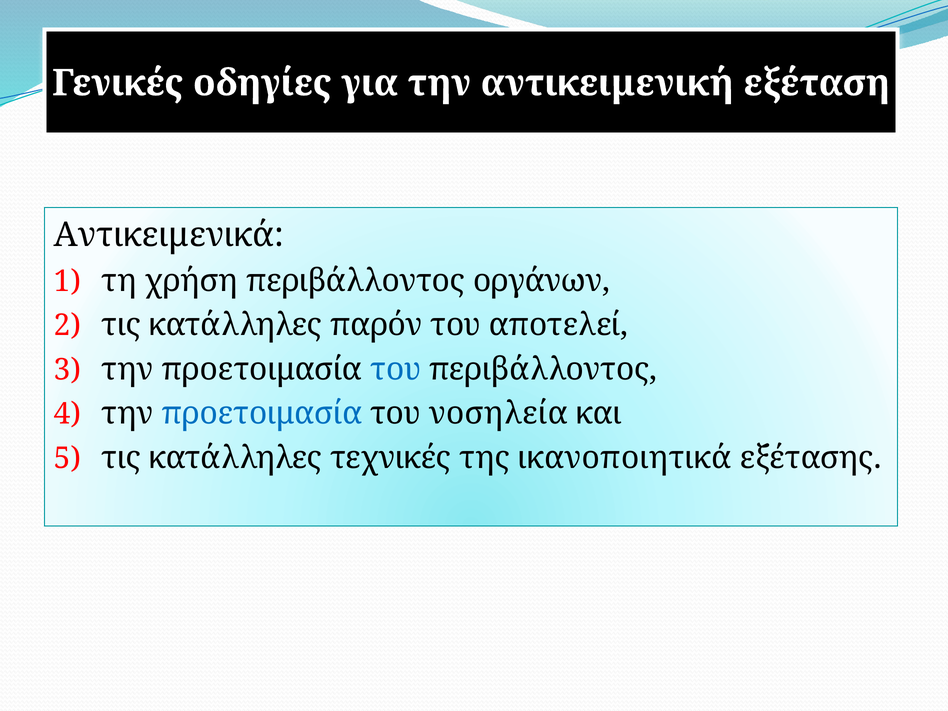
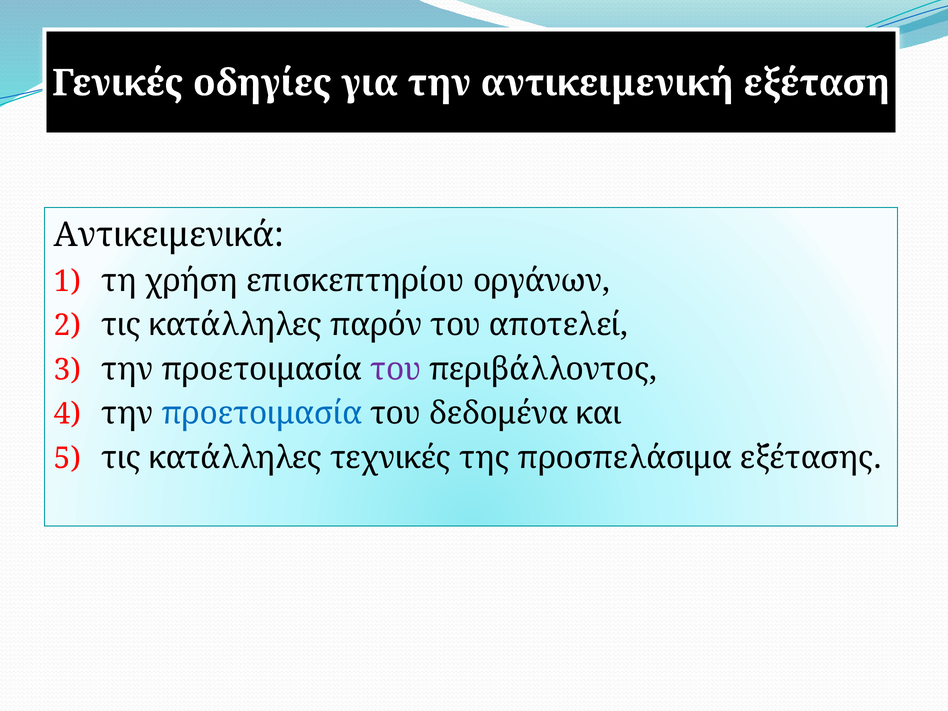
χρήση περιβάλλοντος: περιβάλλοντος -> επισκεπτηρίου
του at (396, 369) colour: blue -> purple
νοσηλεία: νοσηλεία -> δεδομένα
ικανοποιητικά: ικανοποιητικά -> προσπελάσιμα
